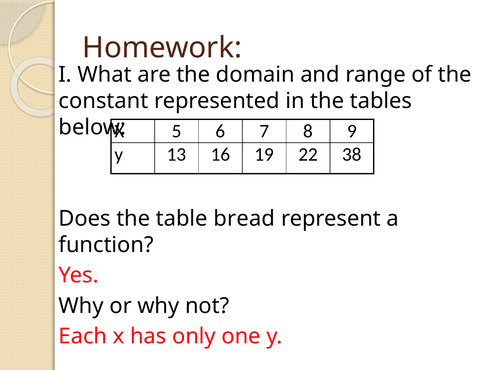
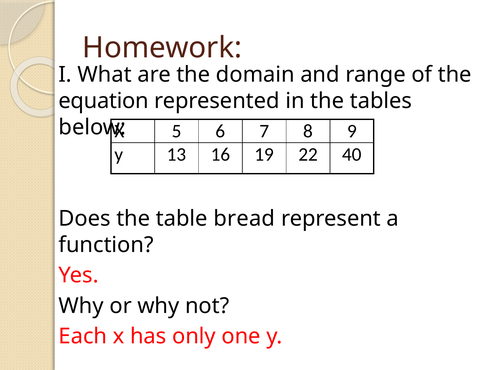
constant: constant -> equation
38: 38 -> 40
